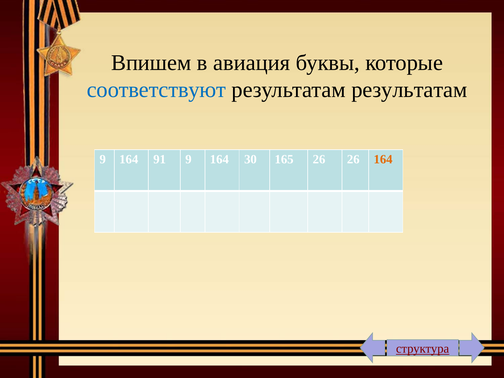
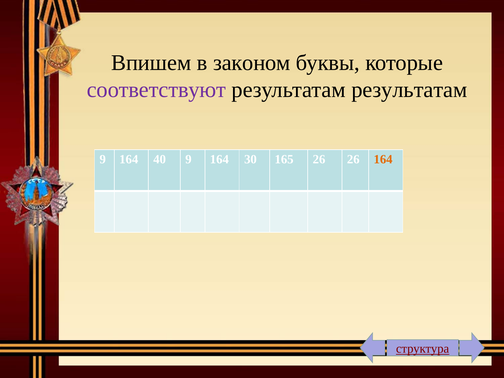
авиация: авиация -> законом
соответствуют colour: blue -> purple
91: 91 -> 40
